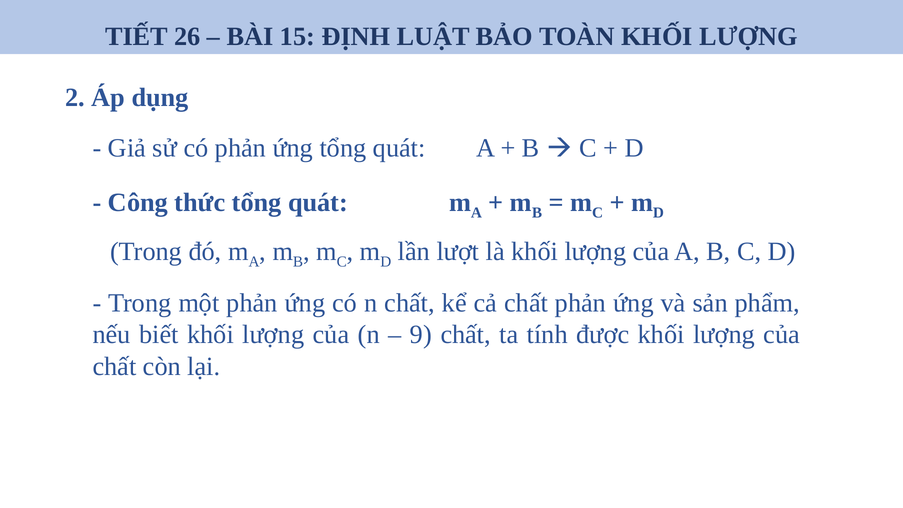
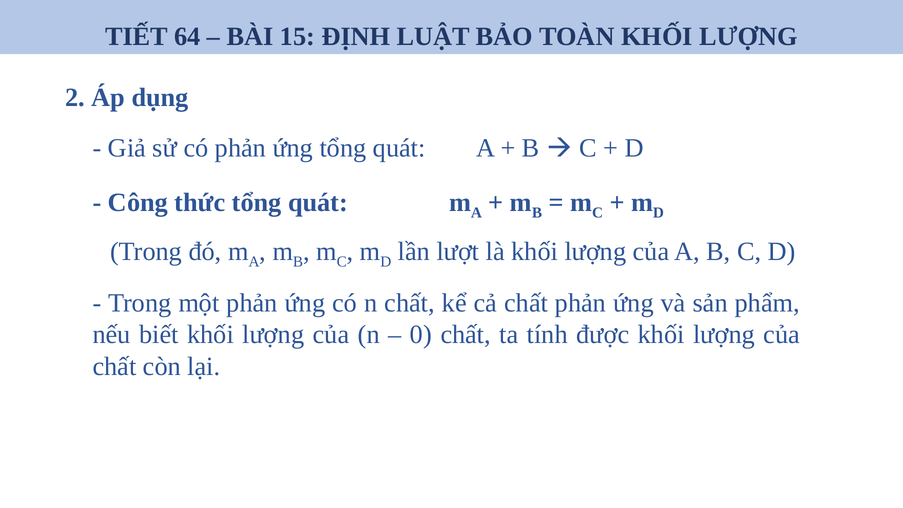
26: 26 -> 64
9: 9 -> 0
